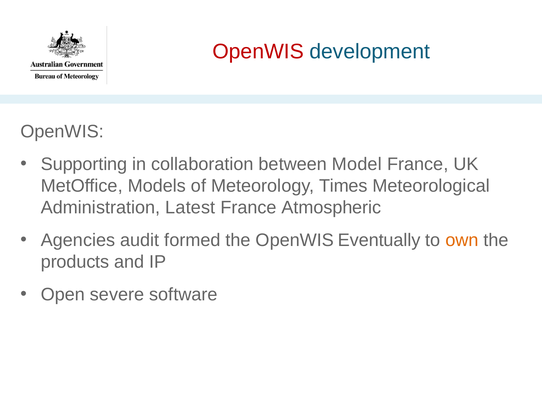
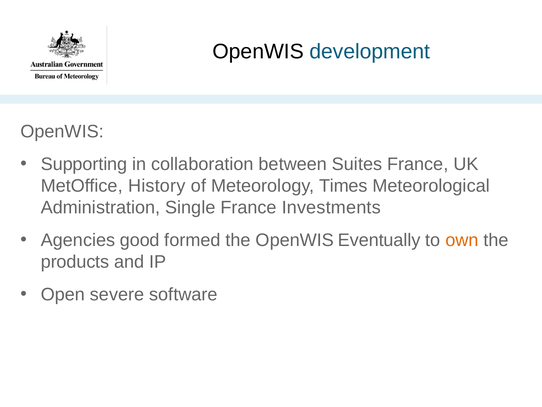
OpenWIS at (258, 52) colour: red -> black
Model: Model -> Suites
Models: Models -> History
Latest: Latest -> Single
Atmospheric: Atmospheric -> Investments
audit: audit -> good
